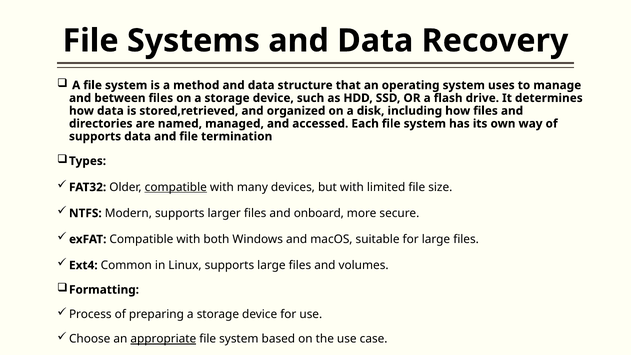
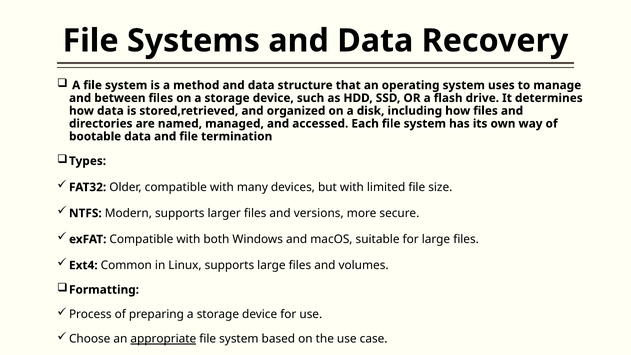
supports at (95, 136): supports -> bootable
compatible at (176, 187) underline: present -> none
onboard: onboard -> versions
